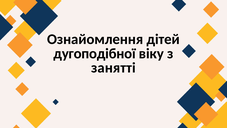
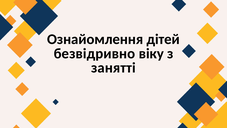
дугоподібної: дугоподібної -> безвідривно
